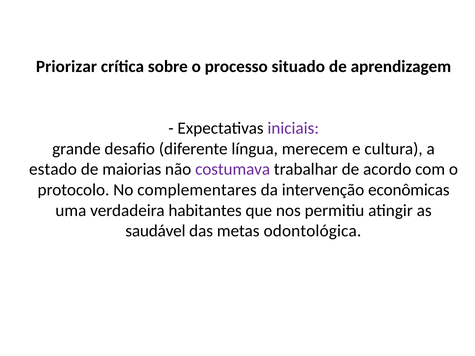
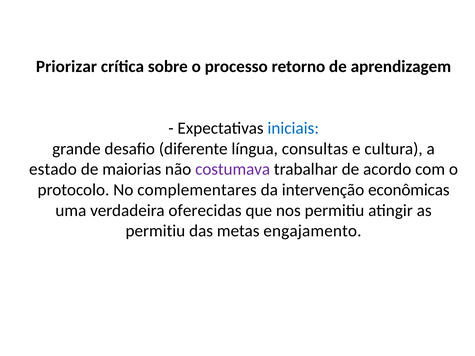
situado: situado -> retorno
iniciais colour: purple -> blue
merecem: merecem -> consultas
habitantes: habitantes -> oferecidas
saudável at (155, 231): saudável -> permitiu
odontológica: odontológica -> engajamento
